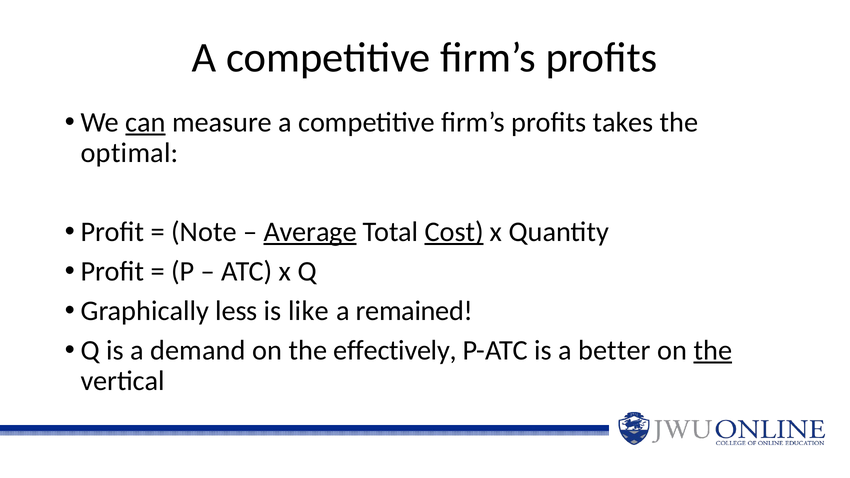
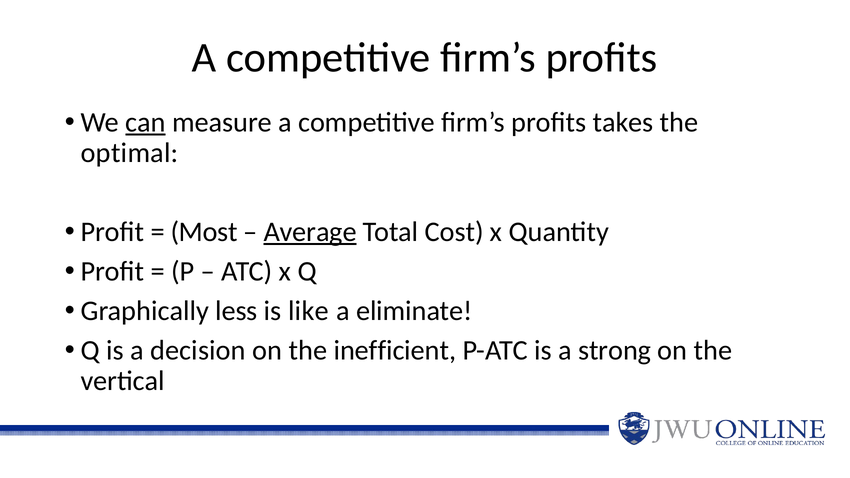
Note: Note -> Most
Cost underline: present -> none
remained: remained -> eliminate
demand: demand -> decision
effectively: effectively -> inefficient
better: better -> strong
the at (713, 350) underline: present -> none
